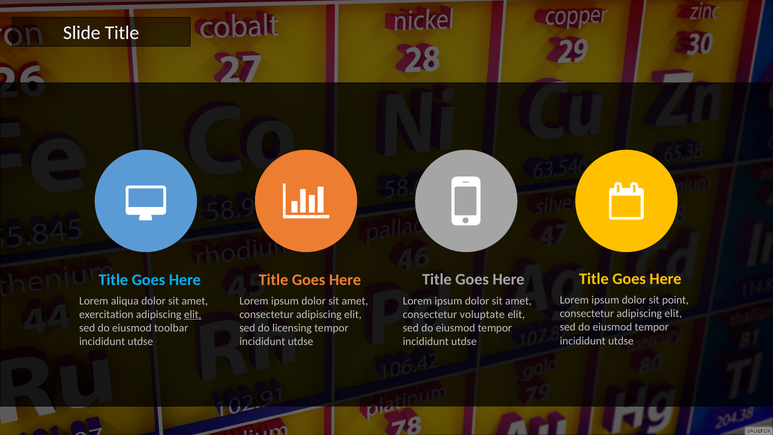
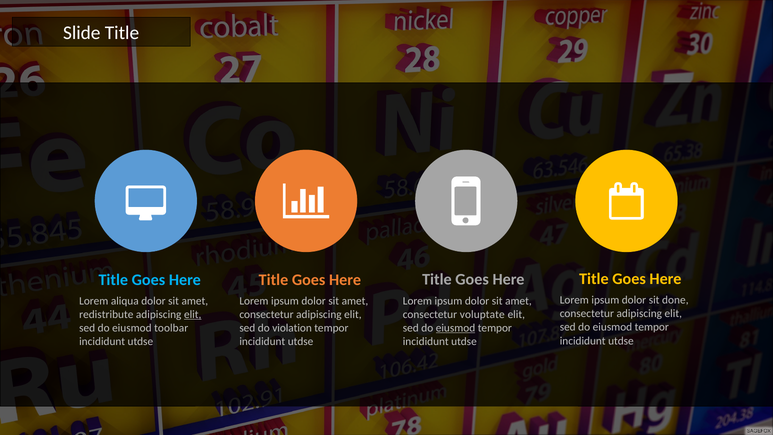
point: point -> done
exercitation: exercitation -> redistribute
eiusmod at (455, 328) underline: none -> present
licensing: licensing -> violation
